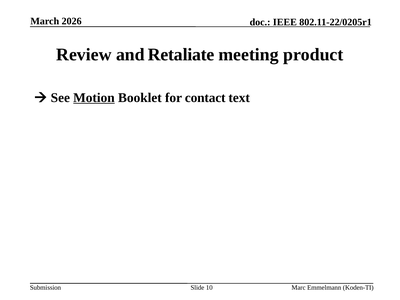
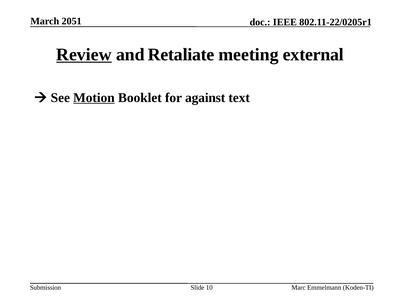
2026: 2026 -> 2051
Review underline: none -> present
product: product -> external
contact: contact -> against
